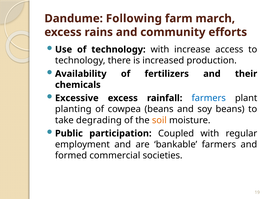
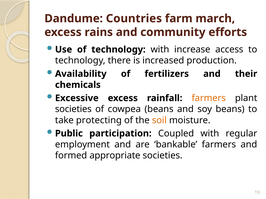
Following: Following -> Countries
farmers at (209, 98) colour: blue -> orange
planting at (73, 109): planting -> societies
degrading: degrading -> protecting
commercial: commercial -> appropriate
